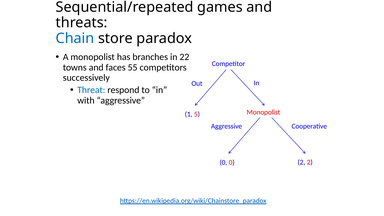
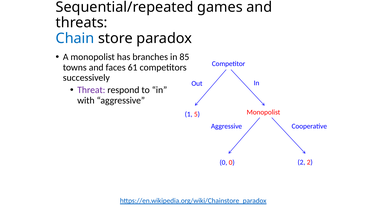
22: 22 -> 85
55: 55 -> 61
Threat colour: blue -> purple
